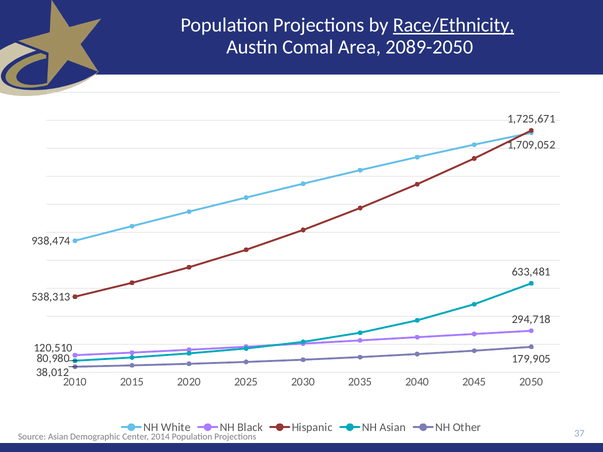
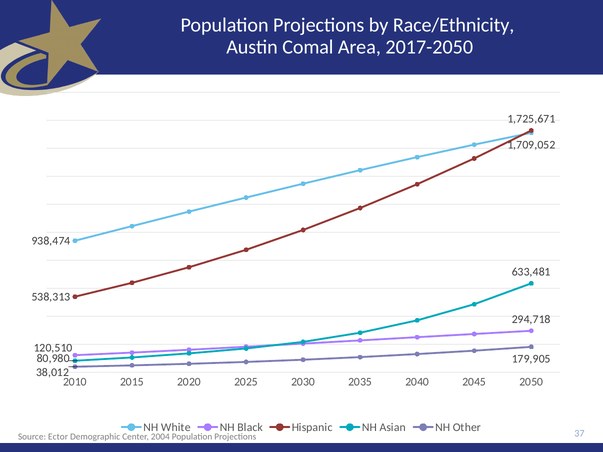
Race/Ethnicity underline: present -> none
2089-2050: 2089-2050 -> 2017-2050
Source Asian: Asian -> Ector
2014: 2014 -> 2004
